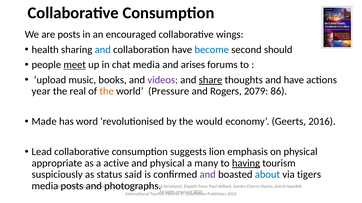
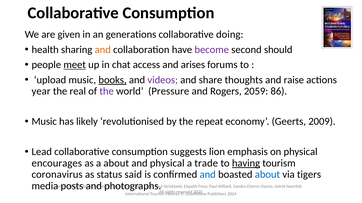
are posts: posts -> given
encouraged: encouraged -> generations
wings: wings -> doing
and at (103, 50) colour: blue -> orange
become colour: blue -> purple
chat media: media -> access
books underline: none -> present
share underline: present -> none
and have: have -> raise
the at (107, 91) colour: orange -> purple
2079: 2079 -> 2059
Made at (44, 122): Made -> Music
word: word -> likely
would: would -> repeat
2016: 2016 -> 2009
appropriate: appropriate -> encourages
a active: active -> about
many: many -> trade
suspiciously: suspiciously -> coronavirus
and at (208, 175) colour: purple -> blue
